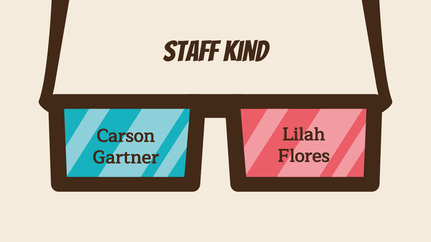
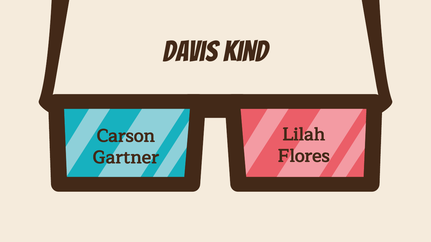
Staff: Staff -> Davis
